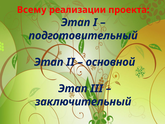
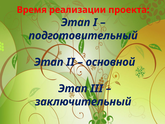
Всему: Всему -> Время
